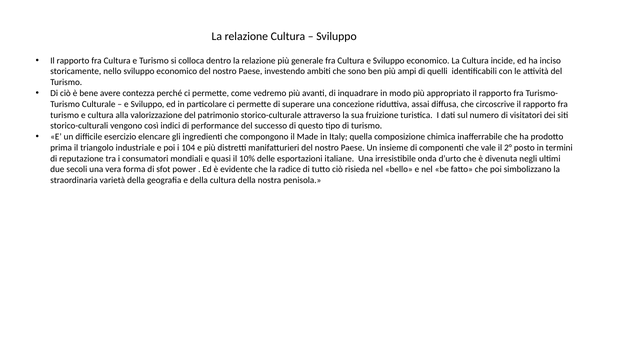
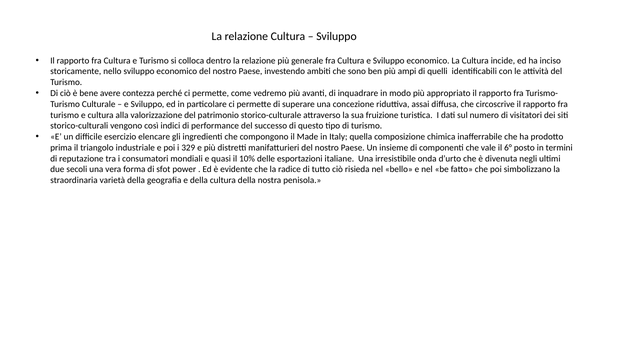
104: 104 -> 329
2°: 2° -> 6°
